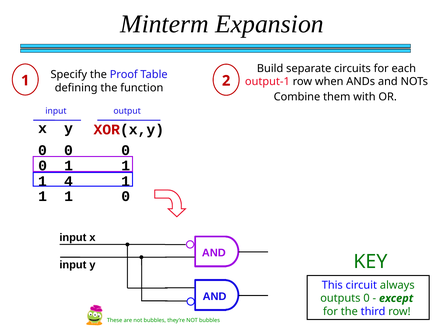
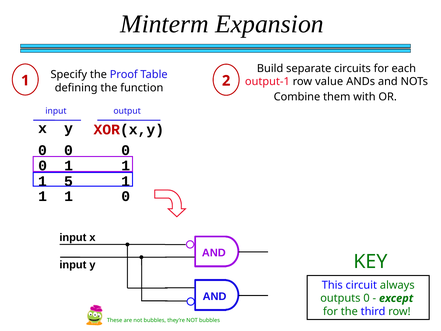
when: when -> value
4: 4 -> 5
